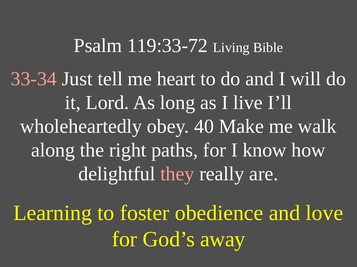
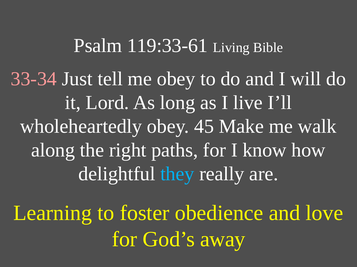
119:33-72: 119:33-72 -> 119:33-61
me heart: heart -> obey
40: 40 -> 45
they colour: pink -> light blue
